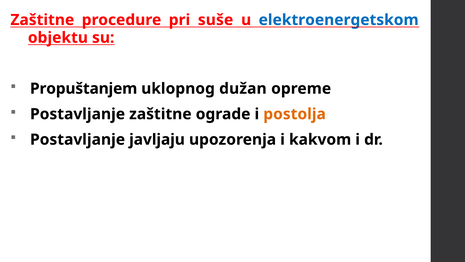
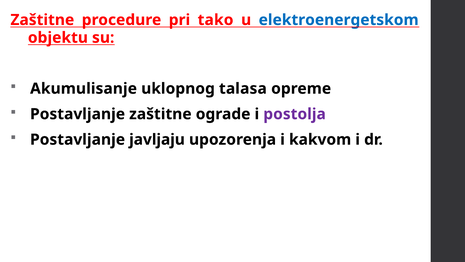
suše: suše -> tako
Propuštanjem: Propuštanjem -> Akumulisanje
dužan: dužan -> talasa
postolja colour: orange -> purple
